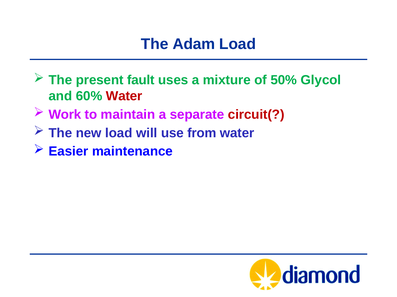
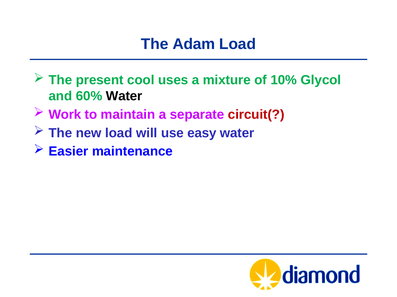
fault: fault -> cool
50%: 50% -> 10%
Water at (124, 96) colour: red -> black
from: from -> easy
